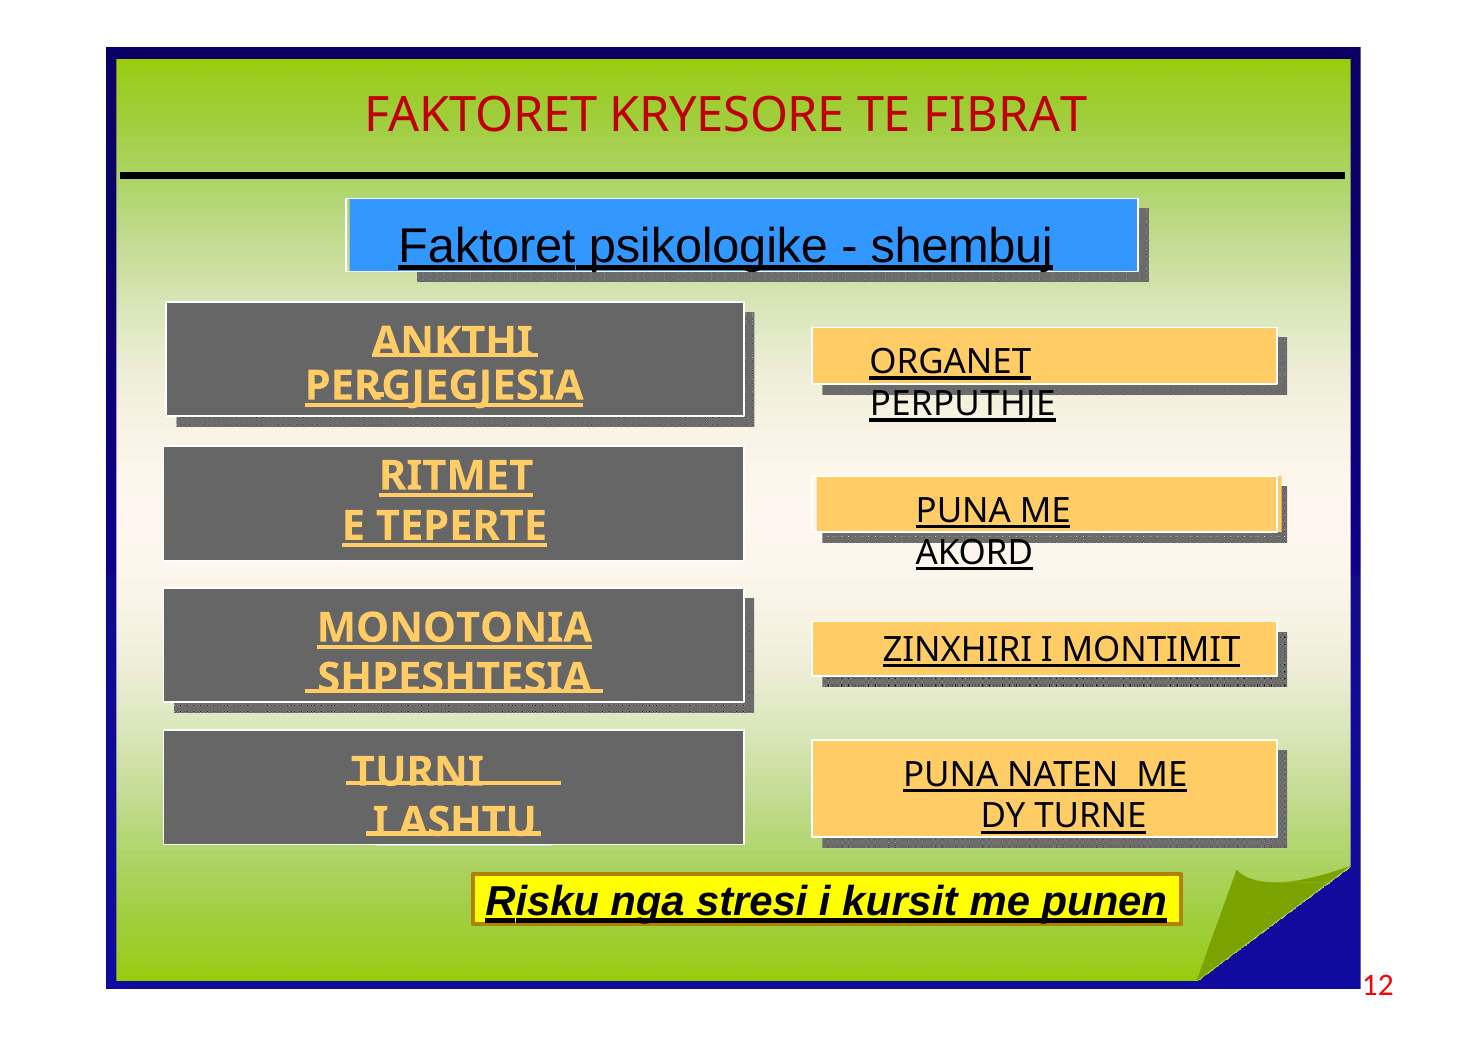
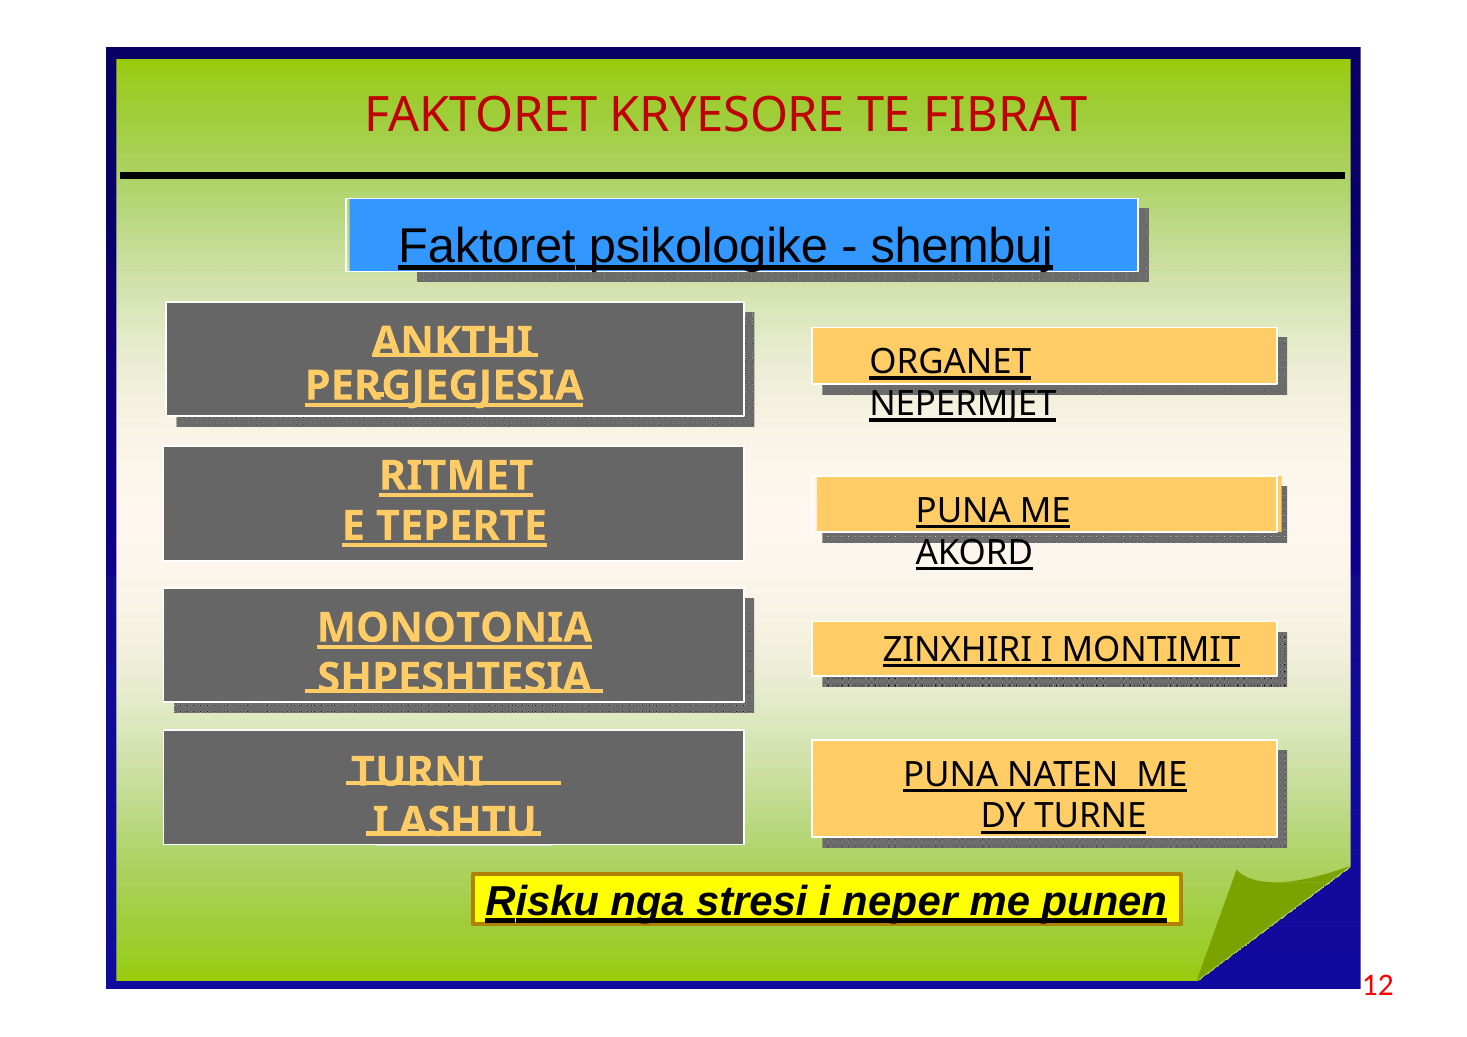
PERPUTHJE: PERPUTHJE -> NEPERMJET
kursit: kursit -> neper
